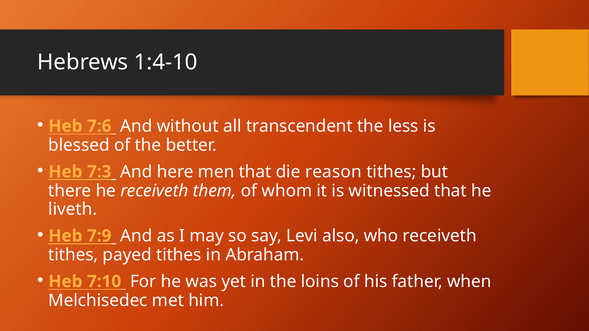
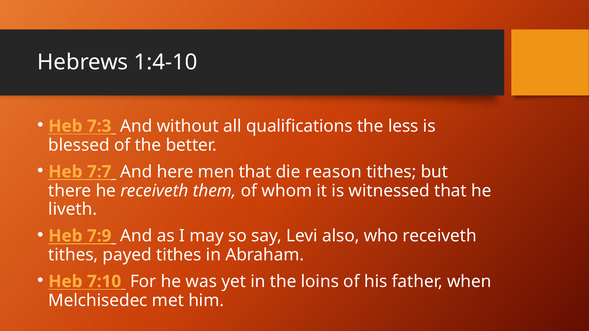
7:6: 7:6 -> 7:3
transcendent: transcendent -> qualifications
7:3: 7:3 -> 7:7
